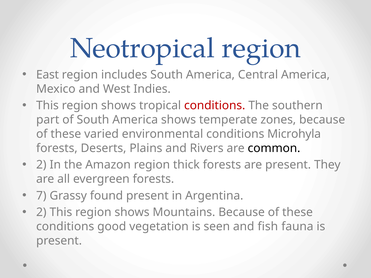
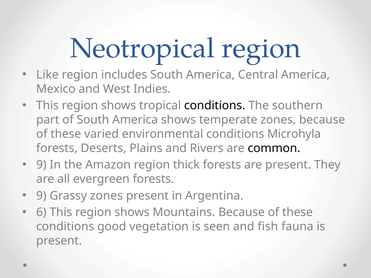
East: East -> Like
conditions at (215, 106) colour: red -> black
2 at (41, 165): 2 -> 9
7 at (41, 196): 7 -> 9
Grassy found: found -> zones
2 at (41, 212): 2 -> 6
